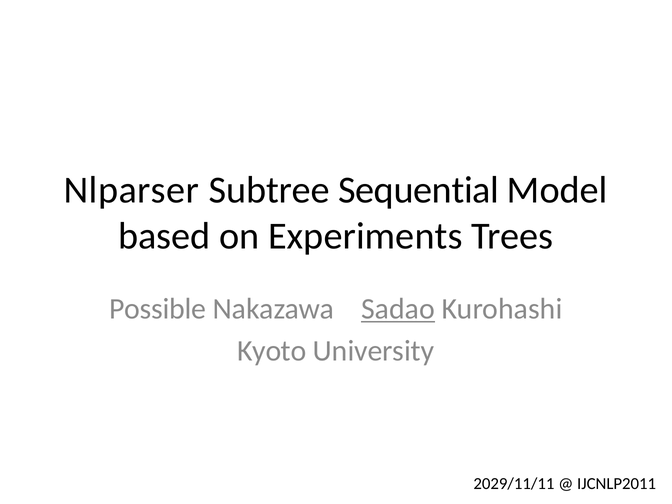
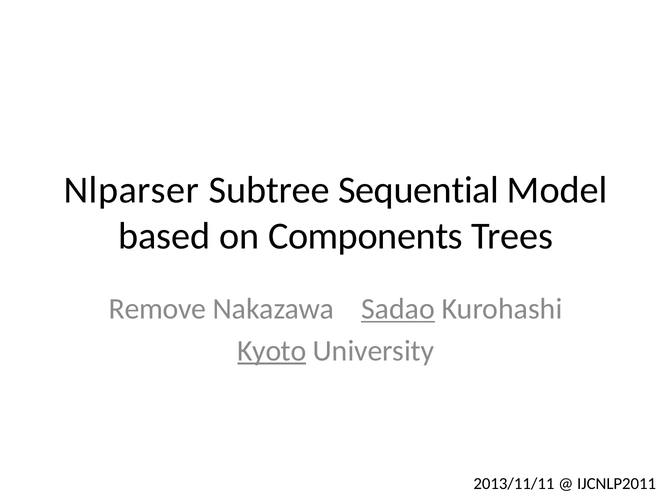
Experiments: Experiments -> Components
Possible: Possible -> Remove
Kyoto underline: none -> present
2029/11/11: 2029/11/11 -> 2013/11/11
